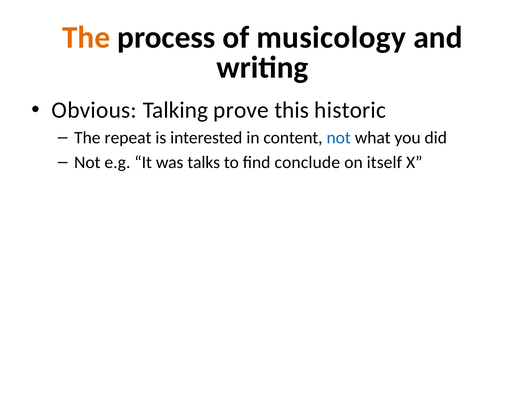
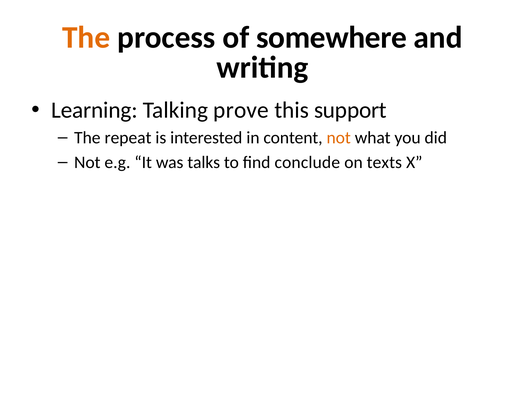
musicology: musicology -> somewhere
Obvious: Obvious -> Learning
historic: historic -> support
not at (339, 138) colour: blue -> orange
itself: itself -> texts
